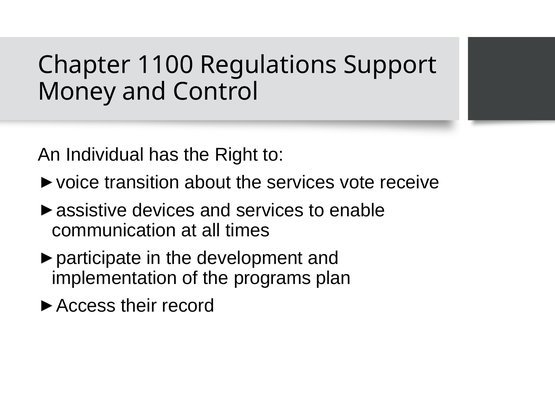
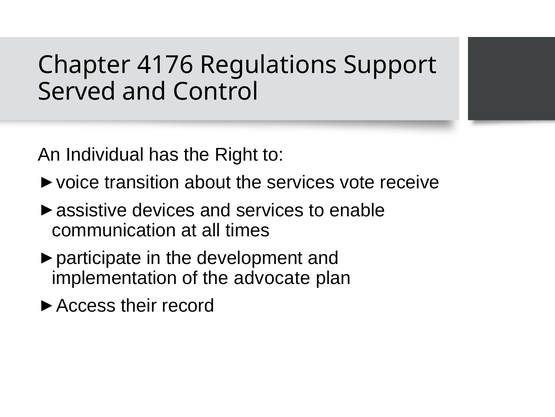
1100: 1100 -> 4176
Money: Money -> Served
programs: programs -> advocate
